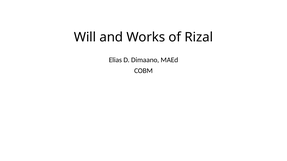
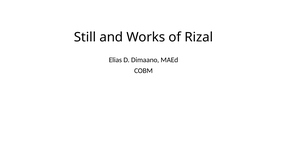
Will: Will -> Still
